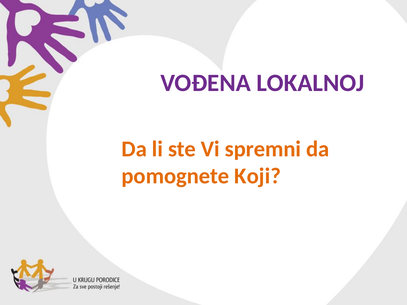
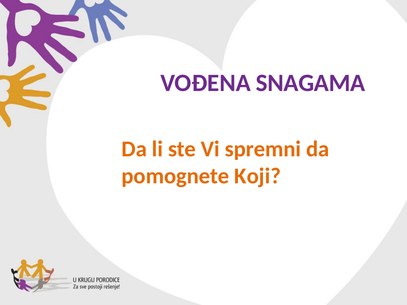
LOKALNOJ: LOKALNOJ -> SNAGAMA
